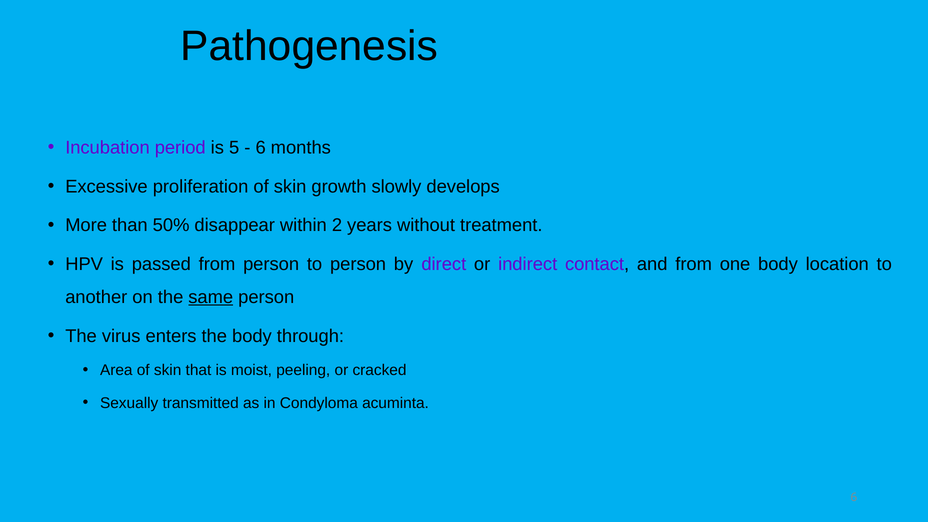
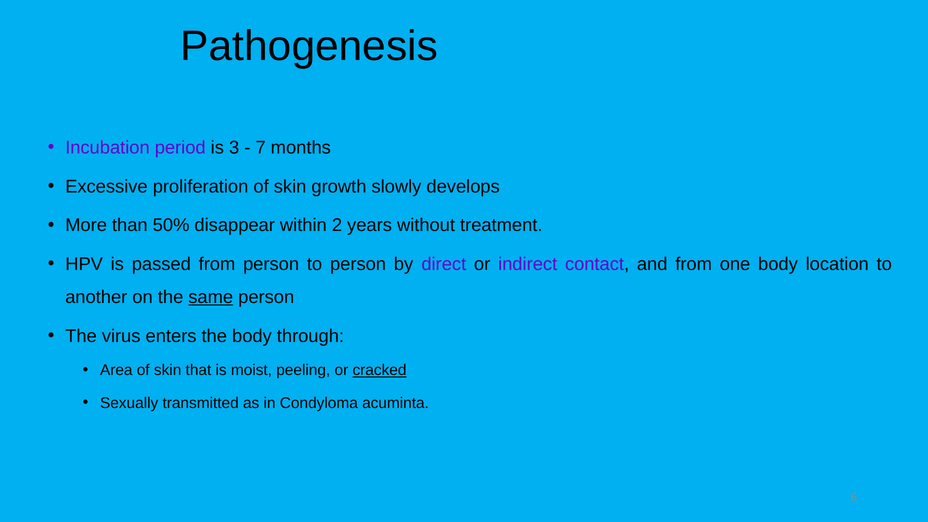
5: 5 -> 3
6 at (261, 148): 6 -> 7
cracked underline: none -> present
